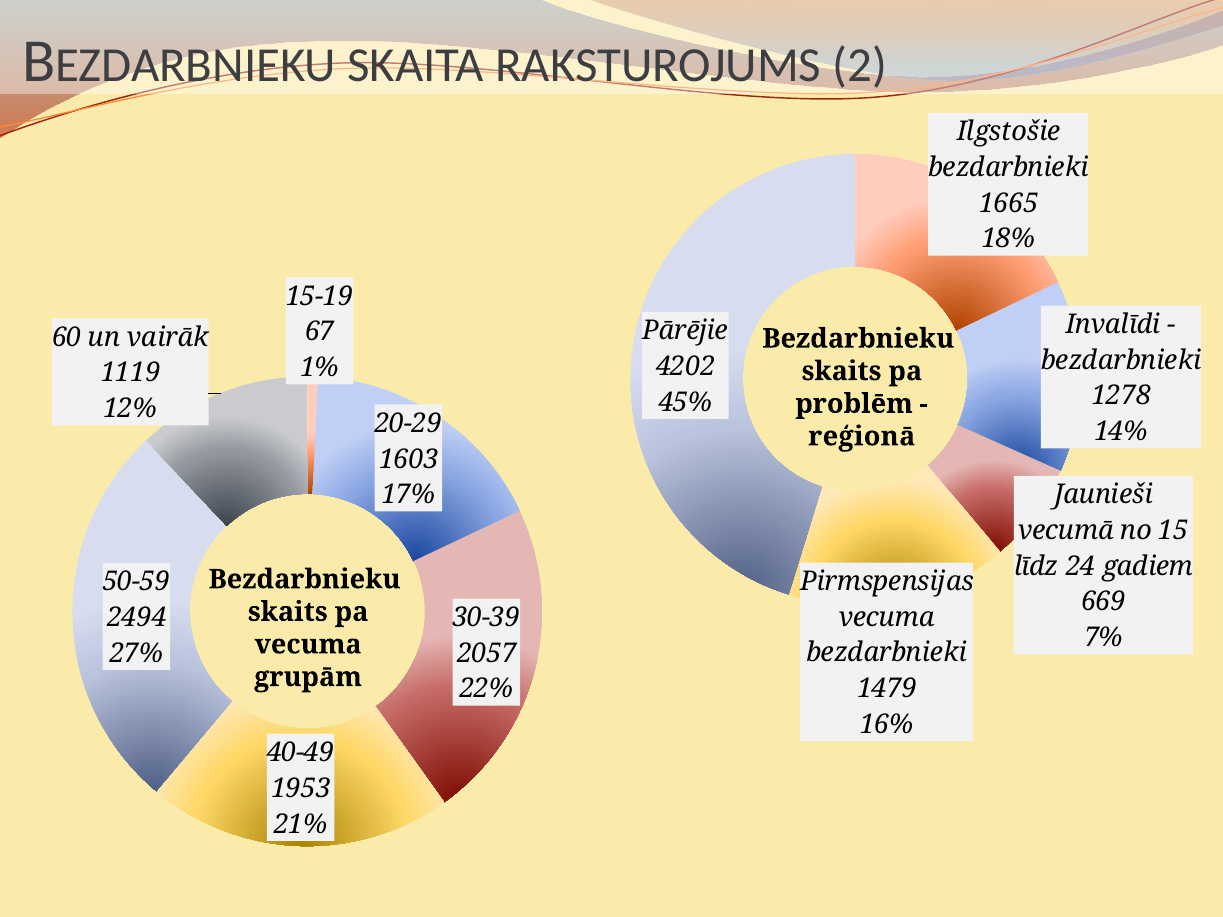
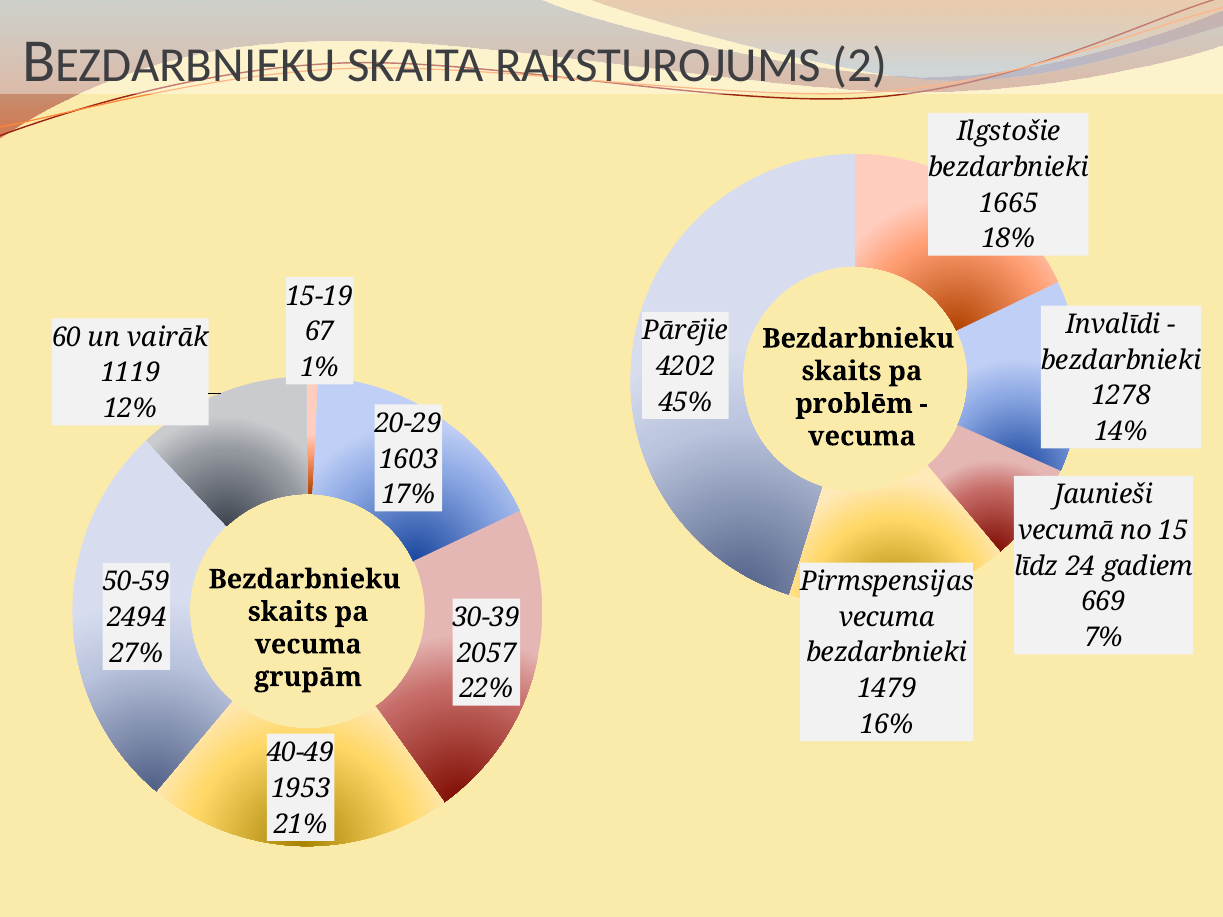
reģionā at (862, 437): reģionā -> vecuma
